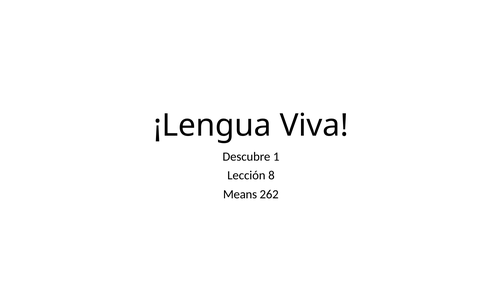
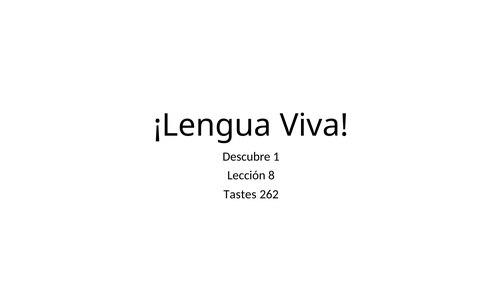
Means: Means -> Tastes
